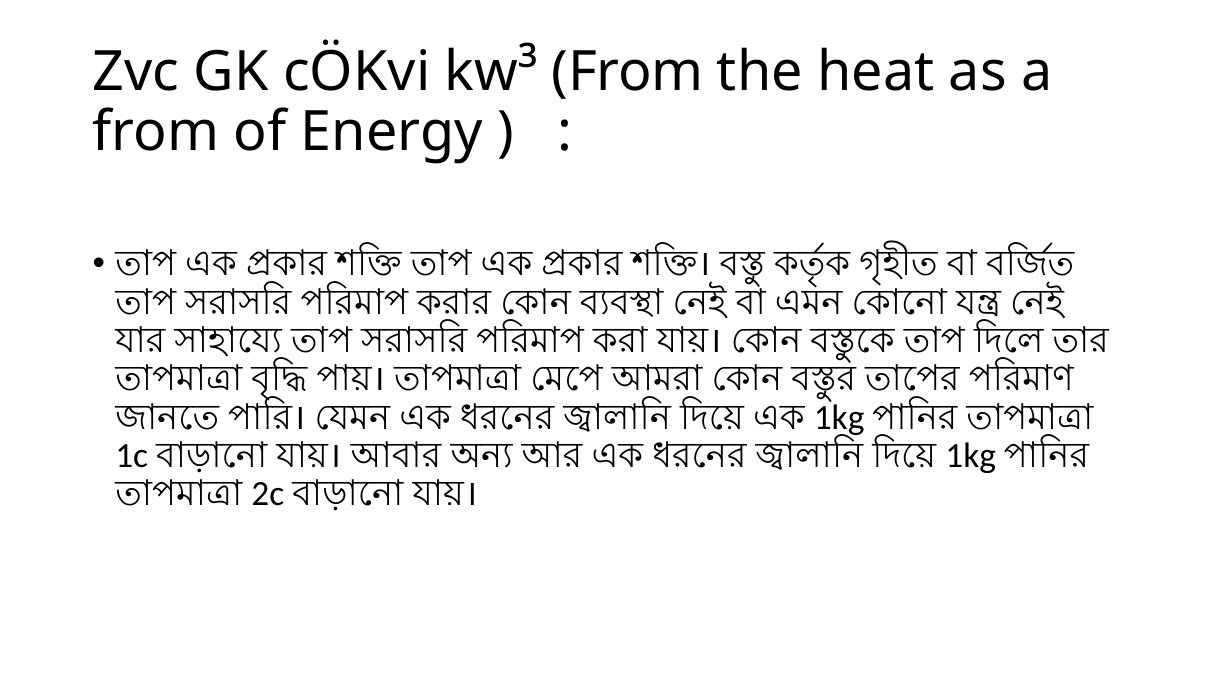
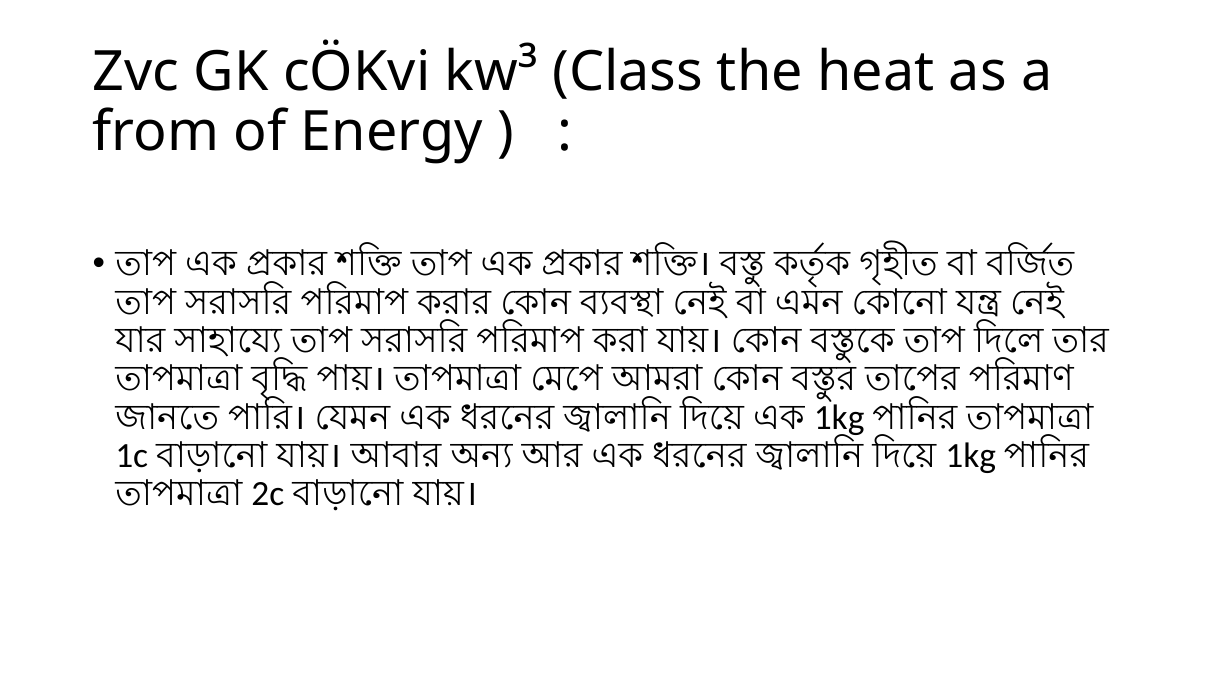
kw³ From: From -> Class
